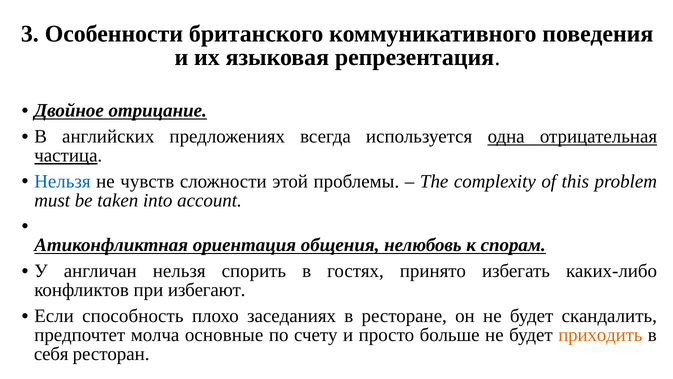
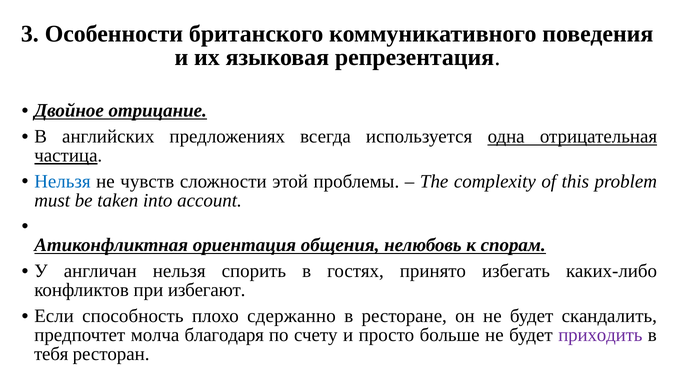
заседаниях: заседаниях -> сдержанно
основные: основные -> благодаря
приходить colour: orange -> purple
себя: себя -> тебя
